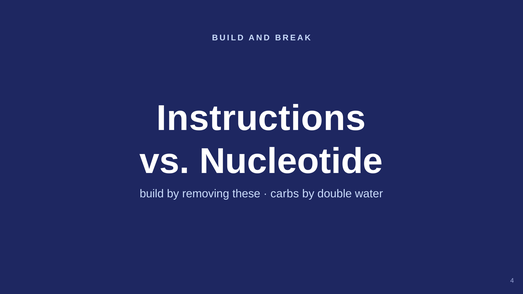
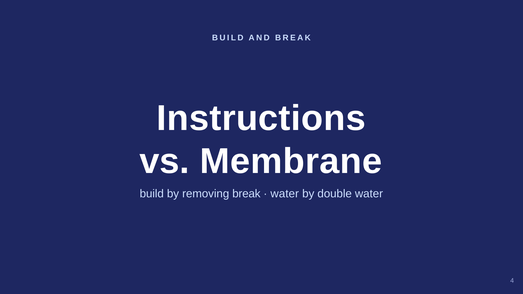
Nucleotide: Nucleotide -> Membrane
removing these: these -> break
carbs at (285, 194): carbs -> water
